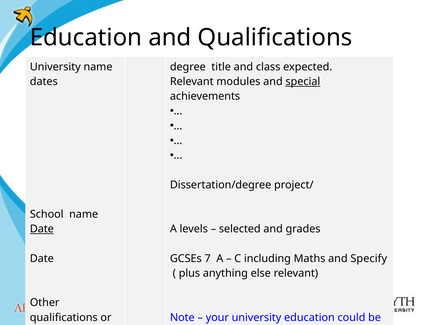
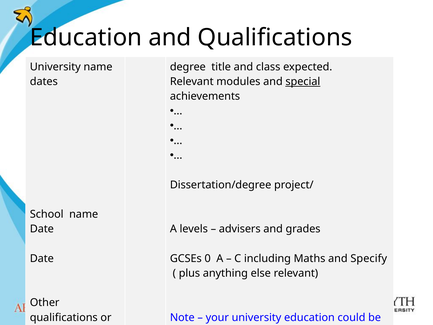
Date at (42, 229) underline: present -> none
selected: selected -> advisers
7: 7 -> 0
